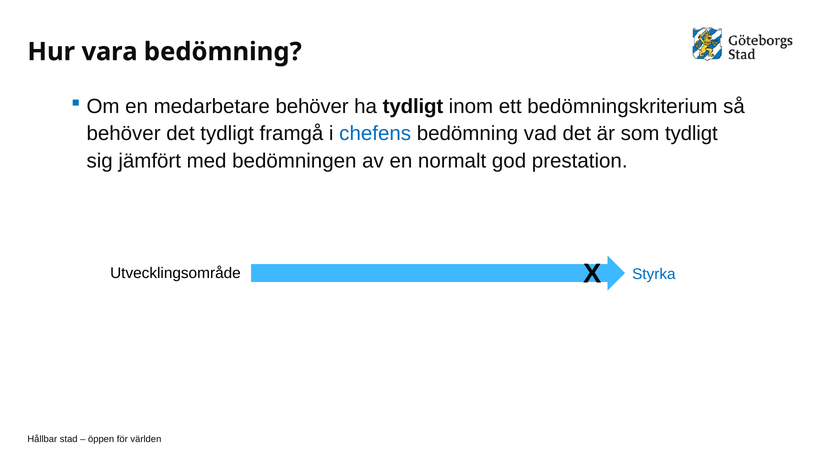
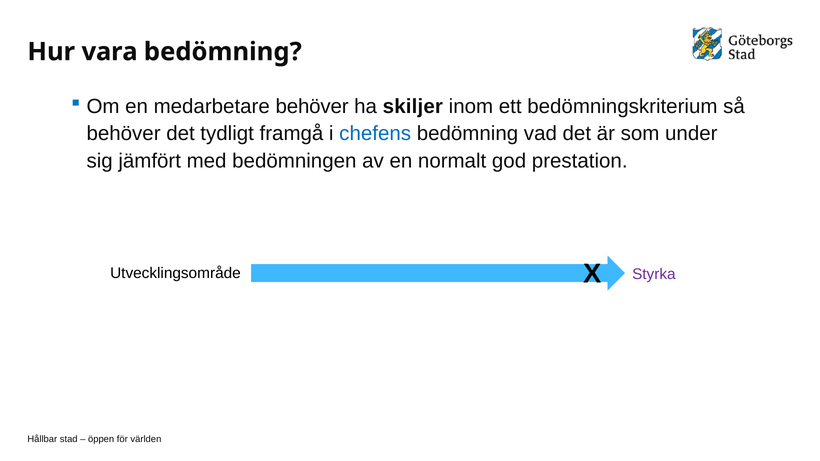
ha tydligt: tydligt -> skiljer
som tydligt: tydligt -> under
Styrka colour: blue -> purple
